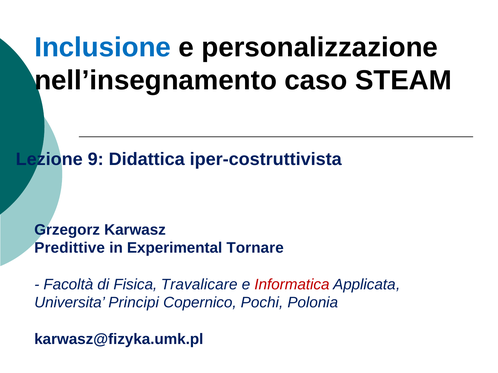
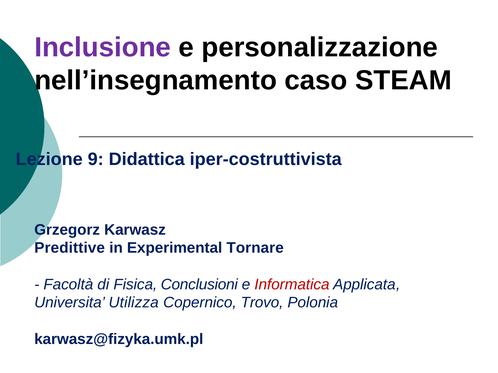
Inclusione colour: blue -> purple
Travalicare: Travalicare -> Conclusioni
Principi: Principi -> Utilizza
Pochi: Pochi -> Trovo
